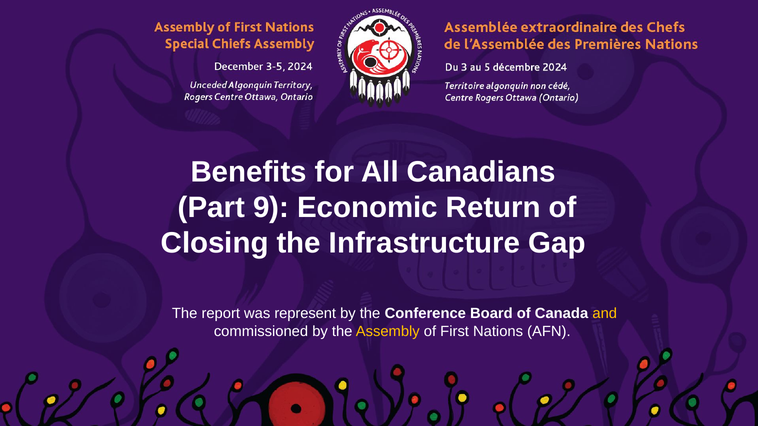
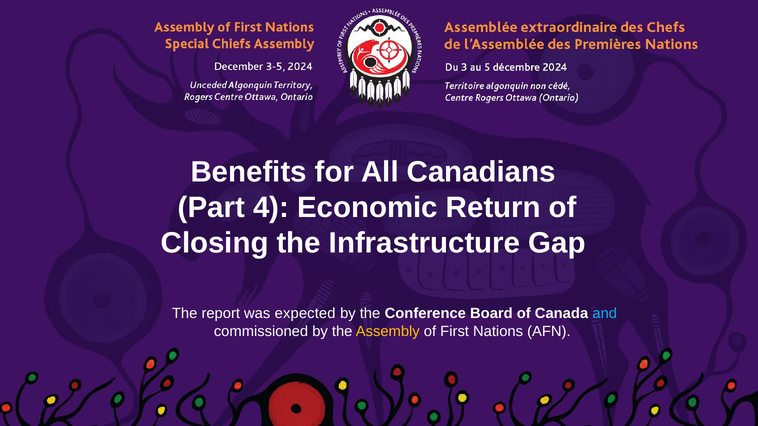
9: 9 -> 4
represent: represent -> expected
and colour: yellow -> light blue
